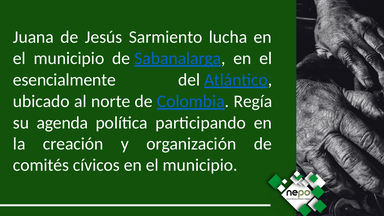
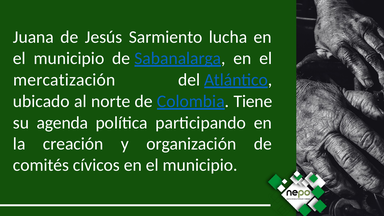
esencialmente: esencialmente -> mercatización
Regía: Regía -> Tiene
